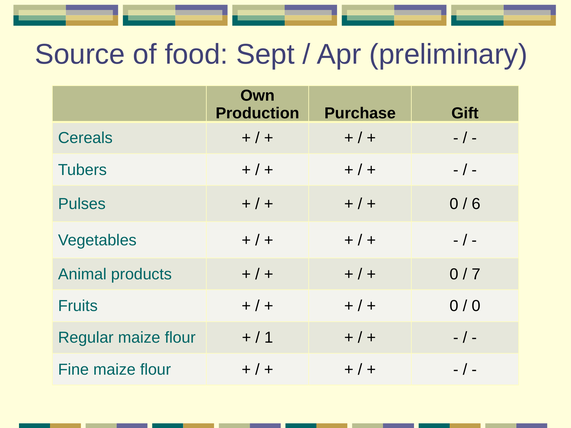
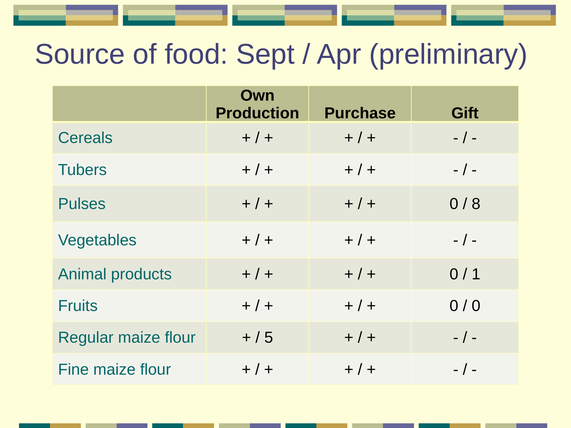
6: 6 -> 8
7: 7 -> 1
1: 1 -> 5
